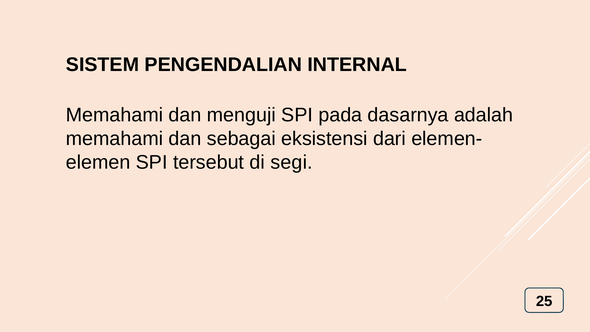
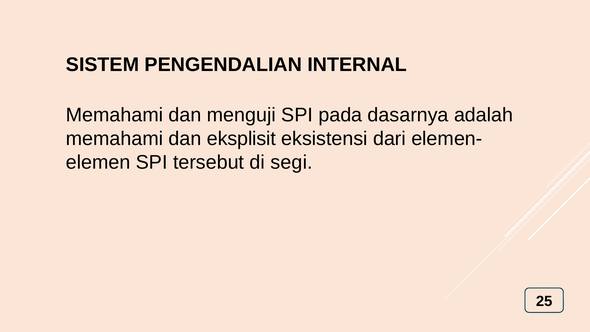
sebagai: sebagai -> eksplisit
